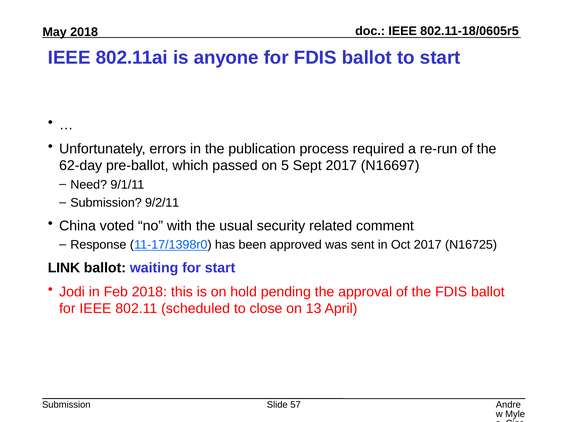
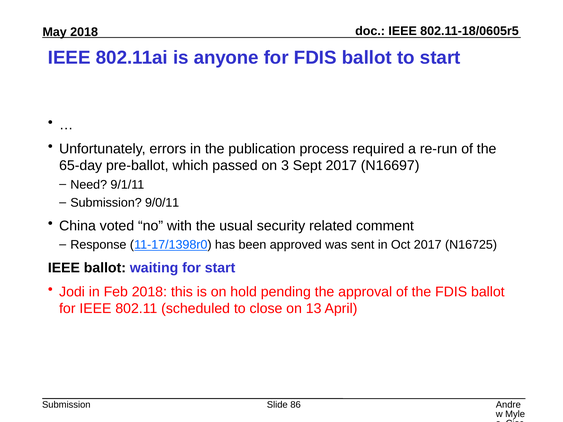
62-day: 62-day -> 65-day
5: 5 -> 3
9/2/11: 9/2/11 -> 9/0/11
LINK at (64, 268): LINK -> IEEE
57: 57 -> 86
